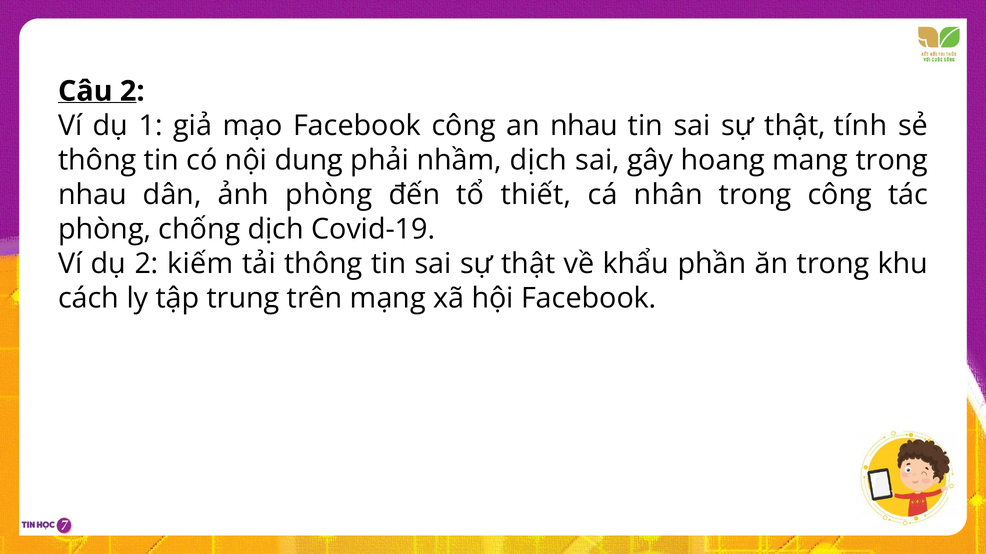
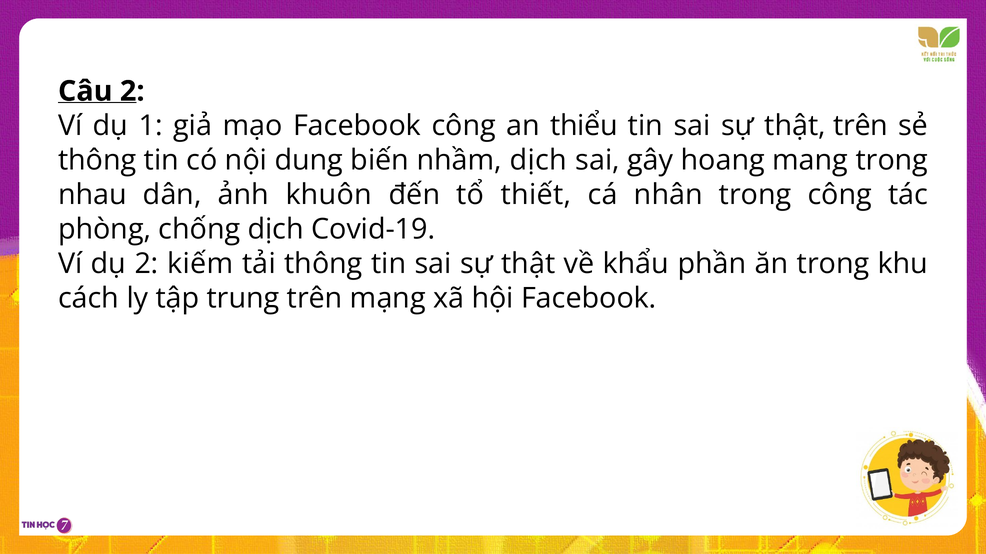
an nhau: nhau -> thiểu
thật tính: tính -> trên
phải: phải -> biến
ảnh phòng: phòng -> khuôn
